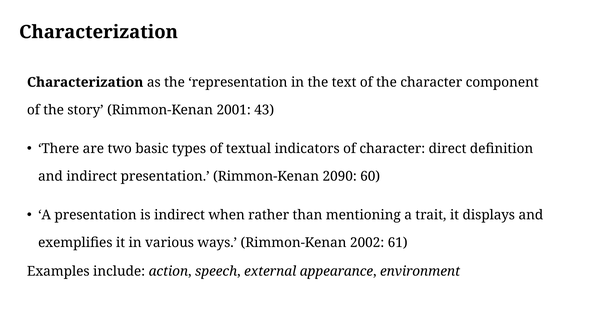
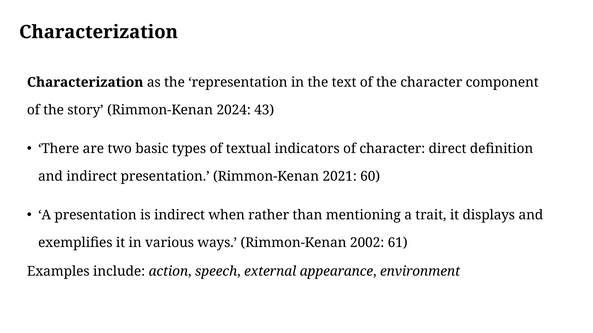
2001: 2001 -> 2024
2090: 2090 -> 2021
